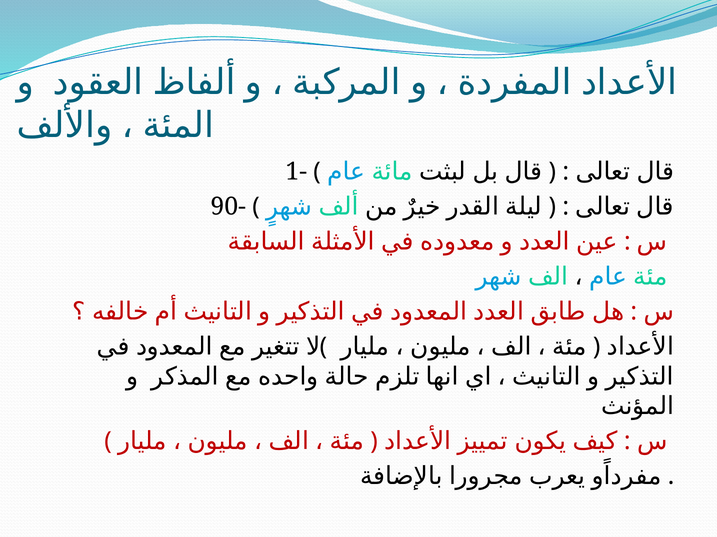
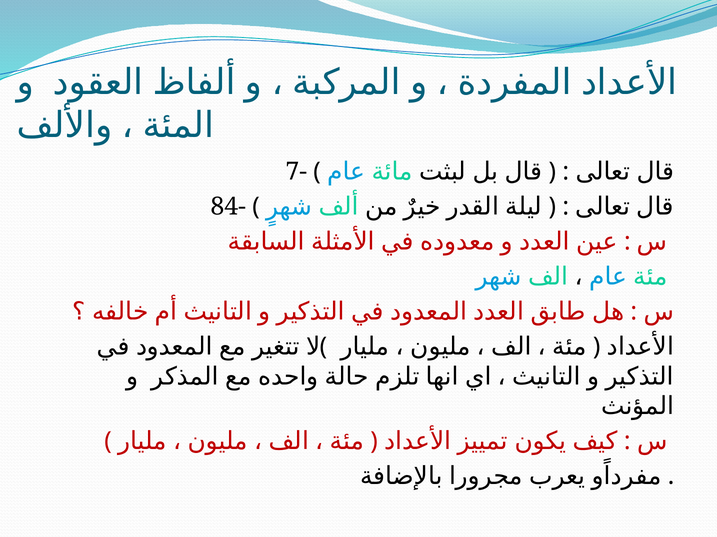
1-: 1- -> 7-
90-: 90- -> 84-
